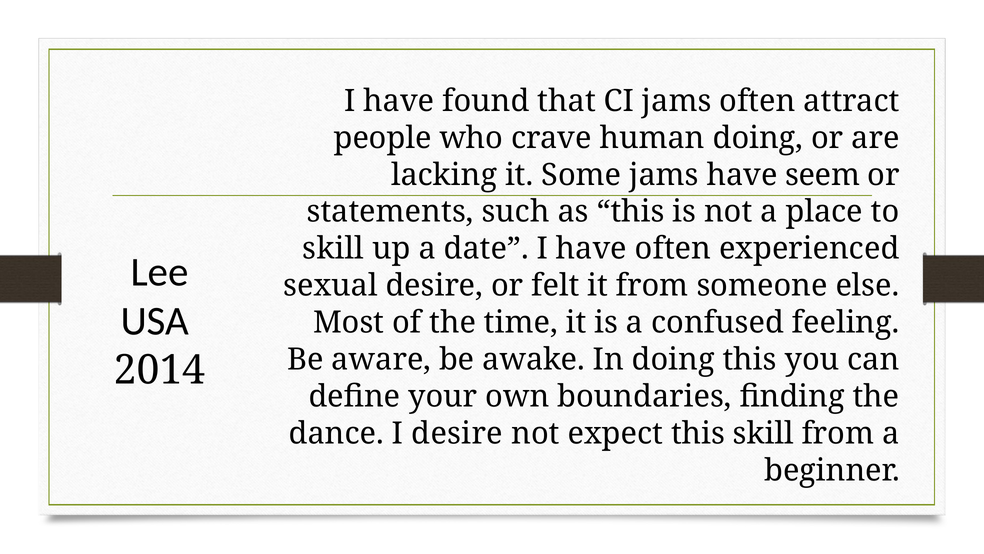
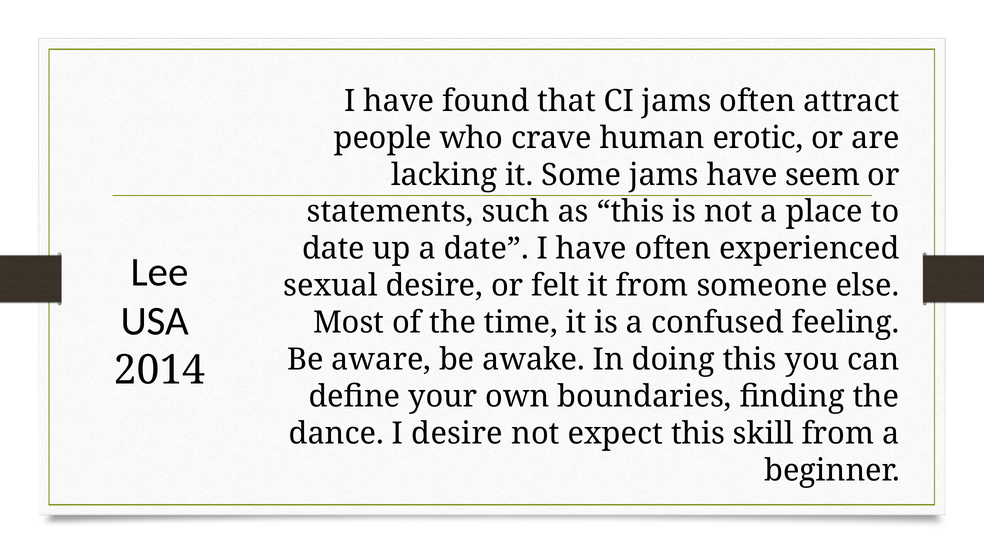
human doing: doing -> erotic
skill at (333, 249): skill -> date
